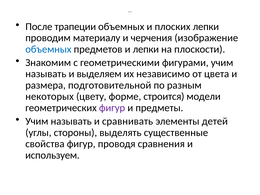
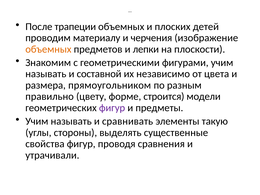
плоских лепки: лепки -> детей
объемных at (48, 49) colour: blue -> orange
выделяем: выделяем -> составной
подготовительной: подготовительной -> прямоугольником
некоторых: некоторых -> правильно
детей: детей -> такую
используем: используем -> утрачивали
